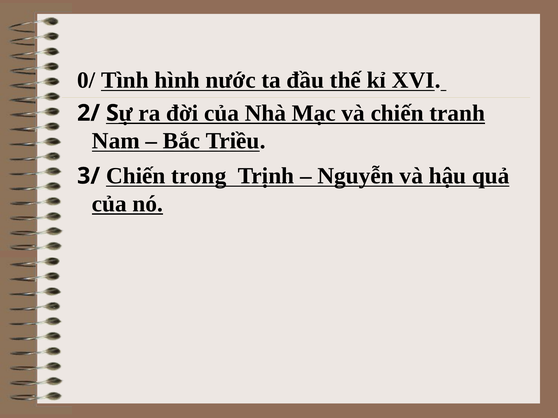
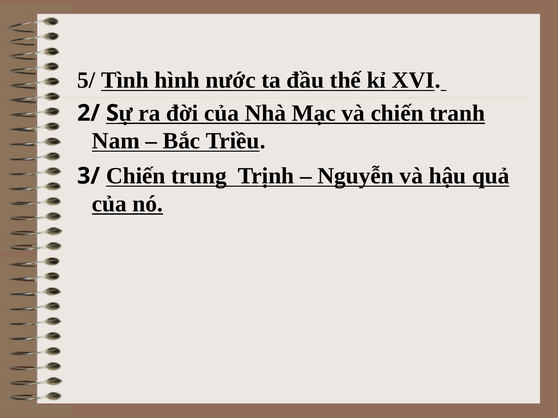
0/: 0/ -> 5/
trong: trong -> trung
